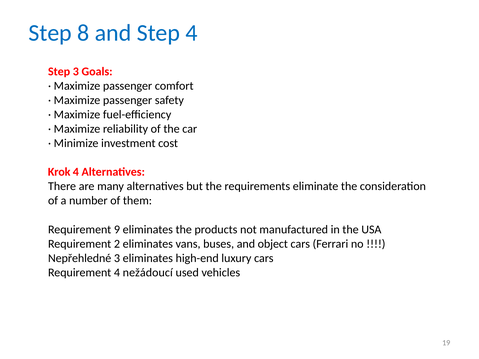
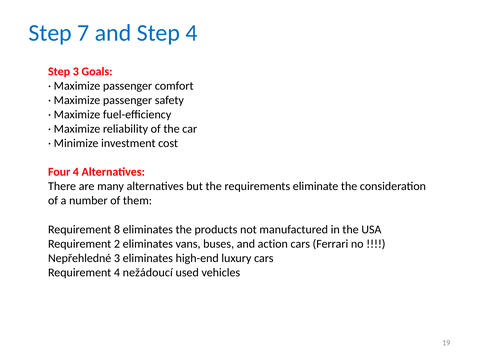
8: 8 -> 7
Krok: Krok -> Four
9: 9 -> 8
object: object -> action
